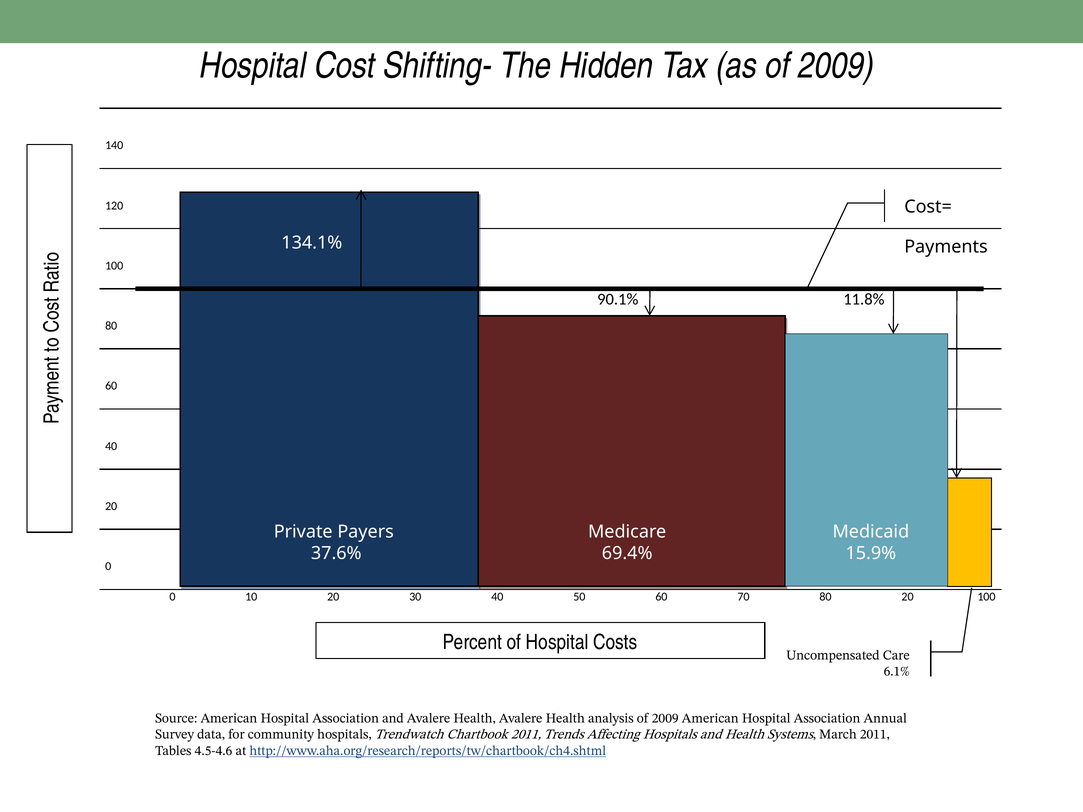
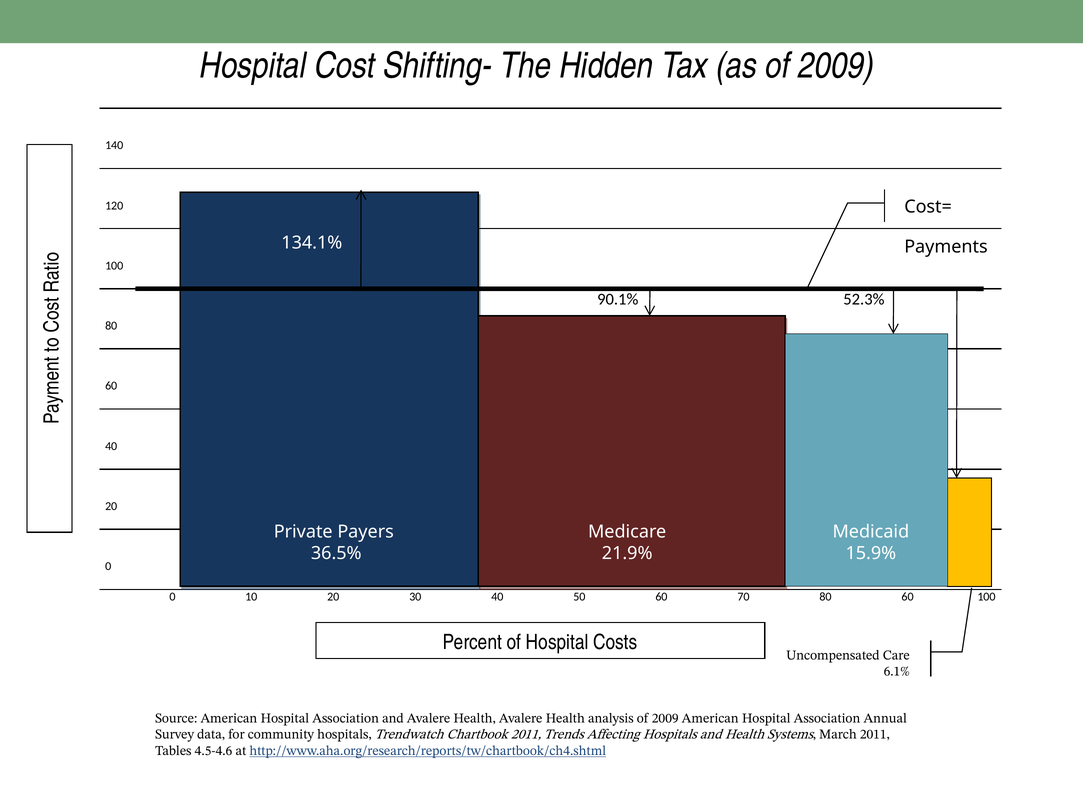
11.8%: 11.8% -> 52.3%
37.6%: 37.6% -> 36.5%
69.4%: 69.4% -> 21.9%
80 20: 20 -> 60
